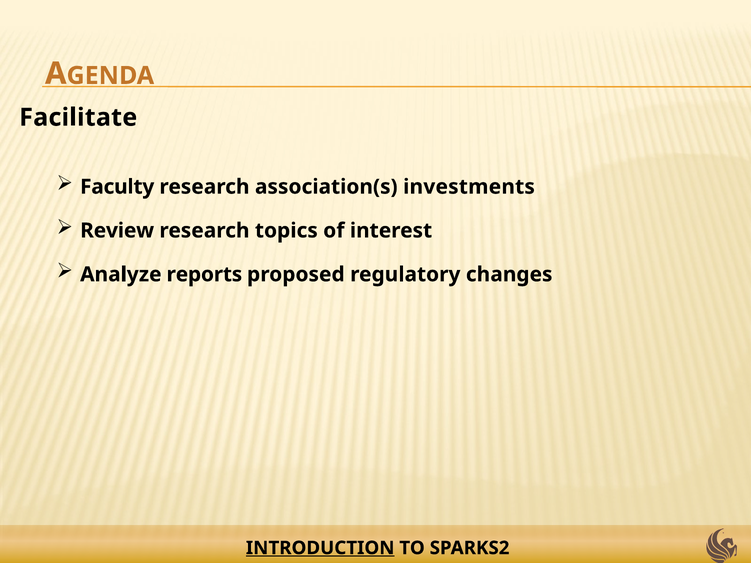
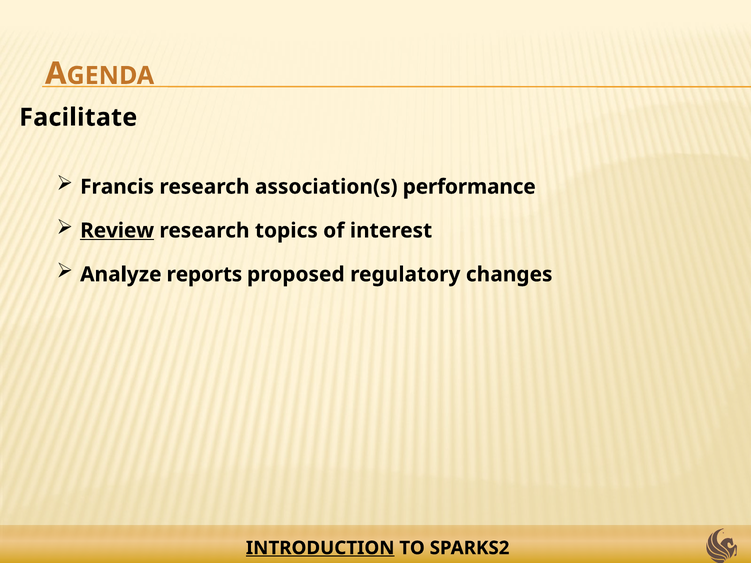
Faculty: Faculty -> Francis
investments: investments -> performance
Review underline: none -> present
